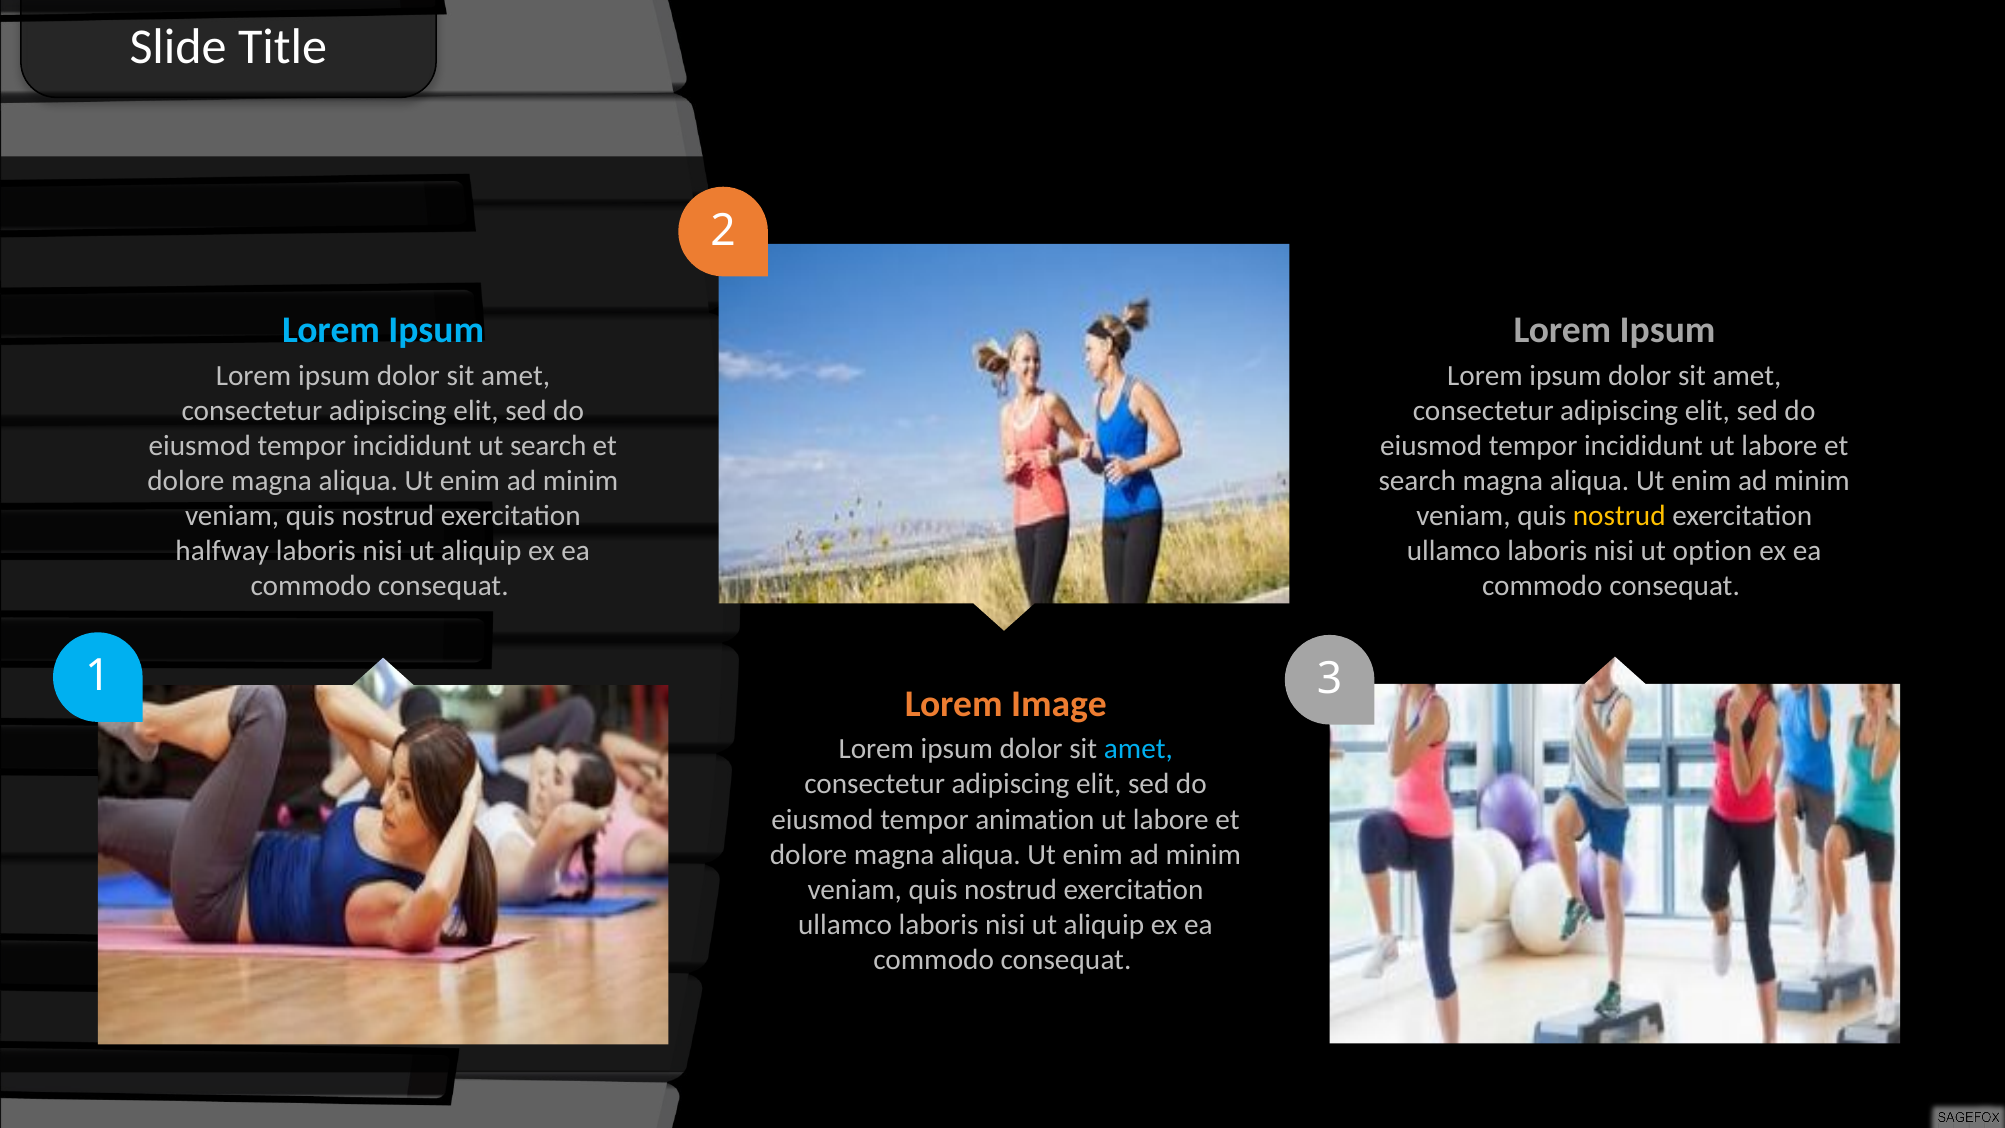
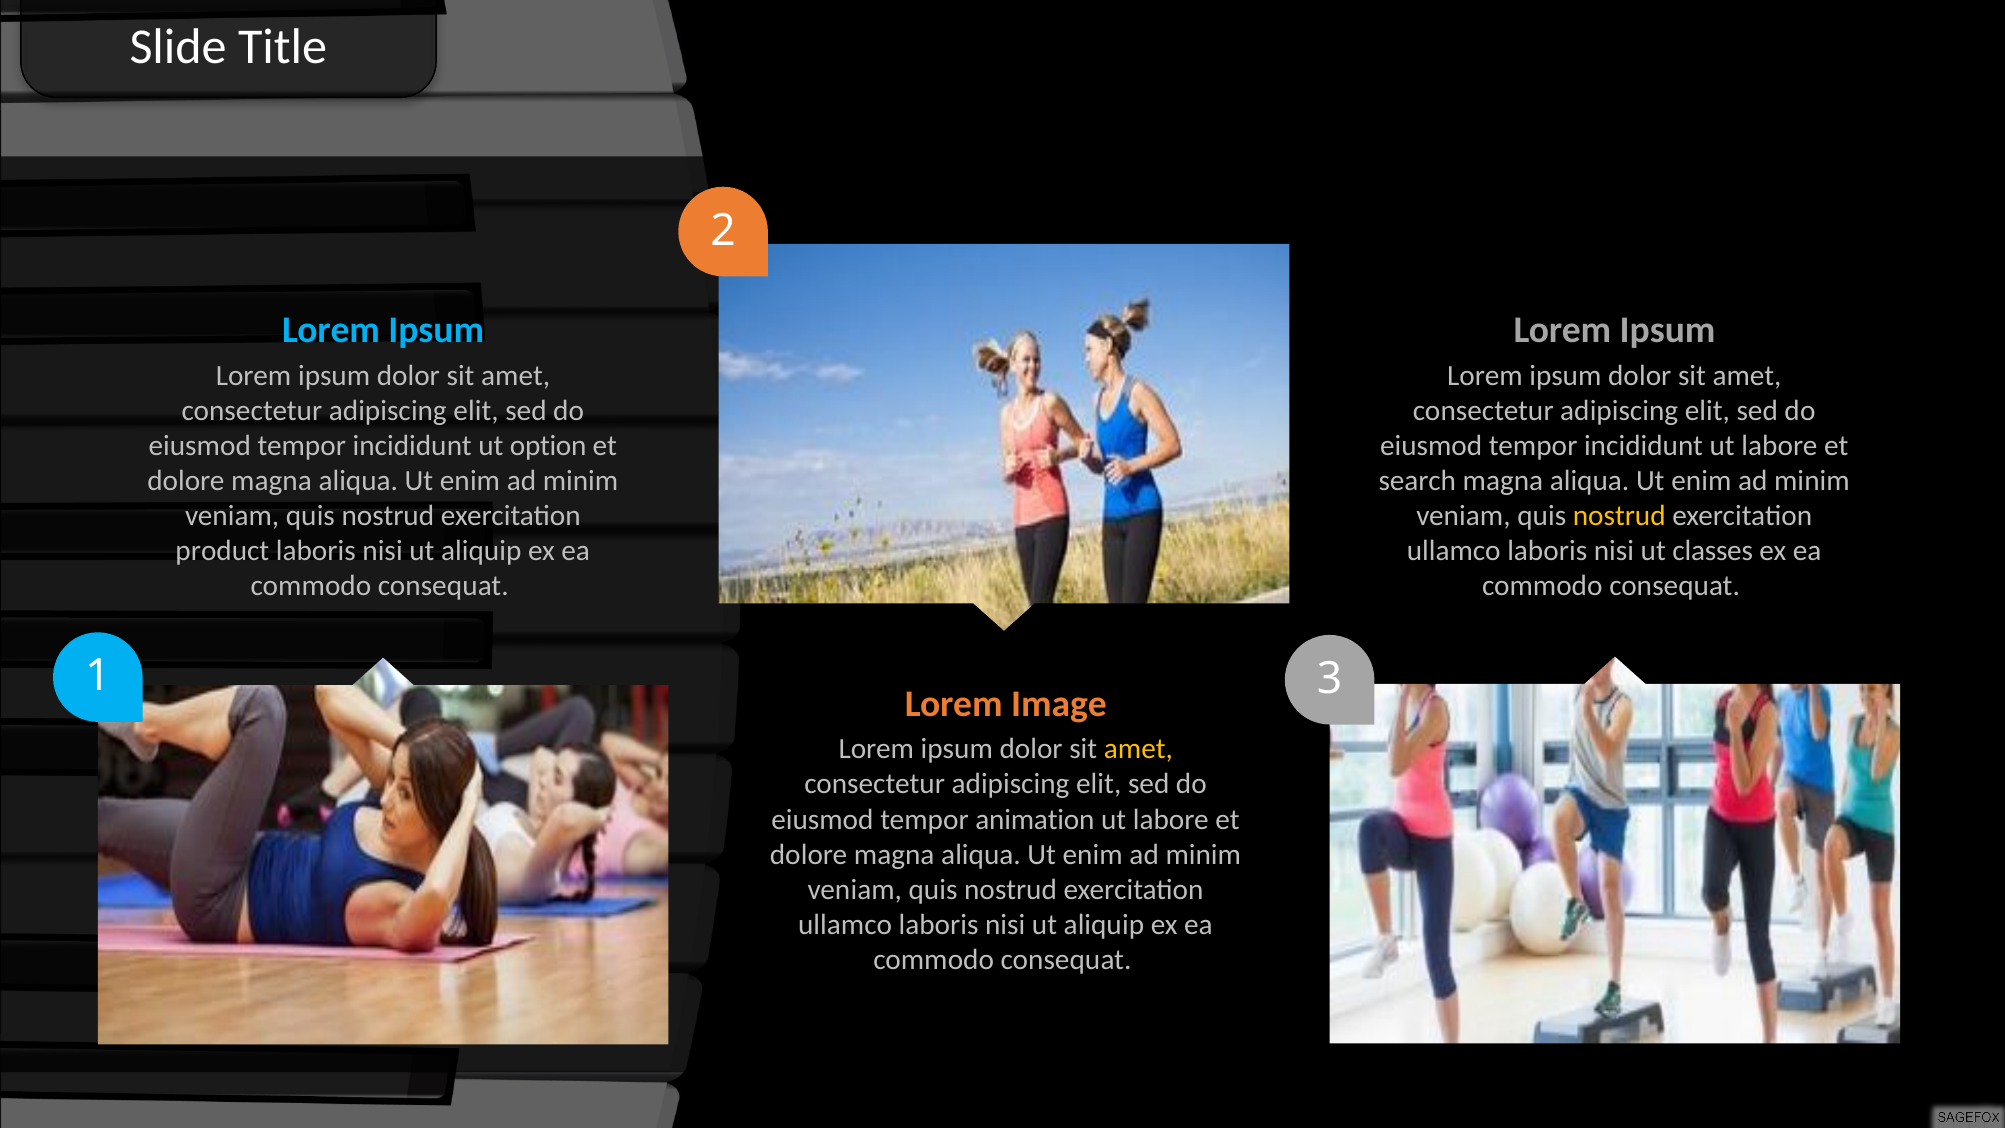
ut search: search -> option
halfway: halfway -> product
option: option -> classes
amet at (1138, 749) colour: light blue -> yellow
